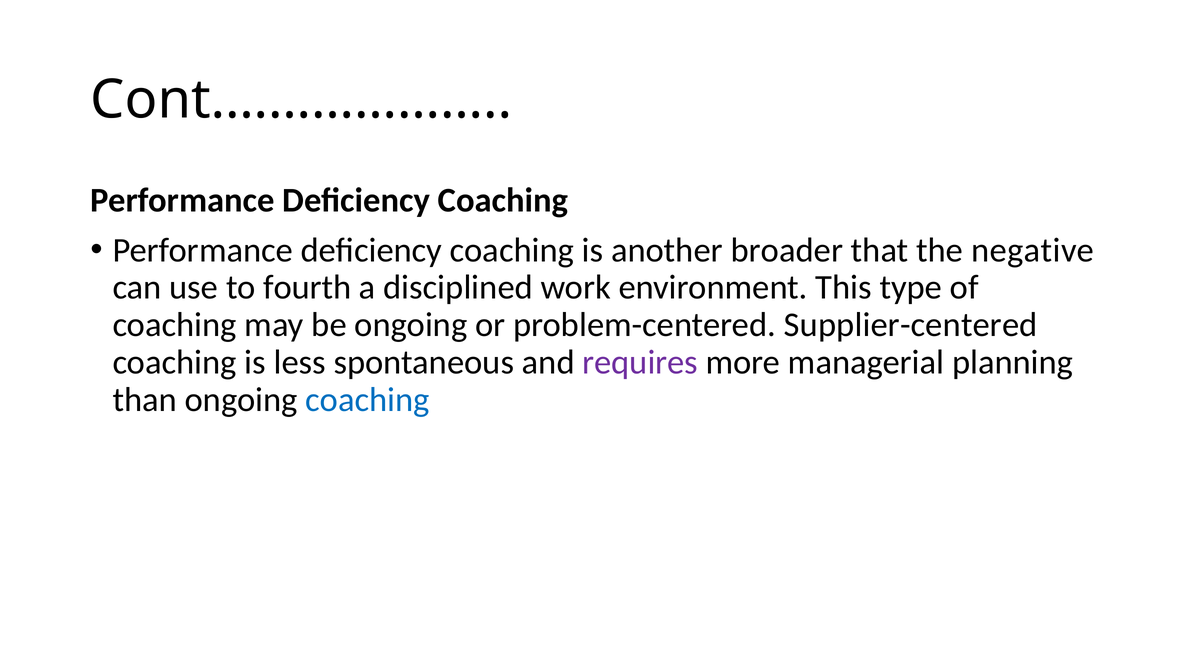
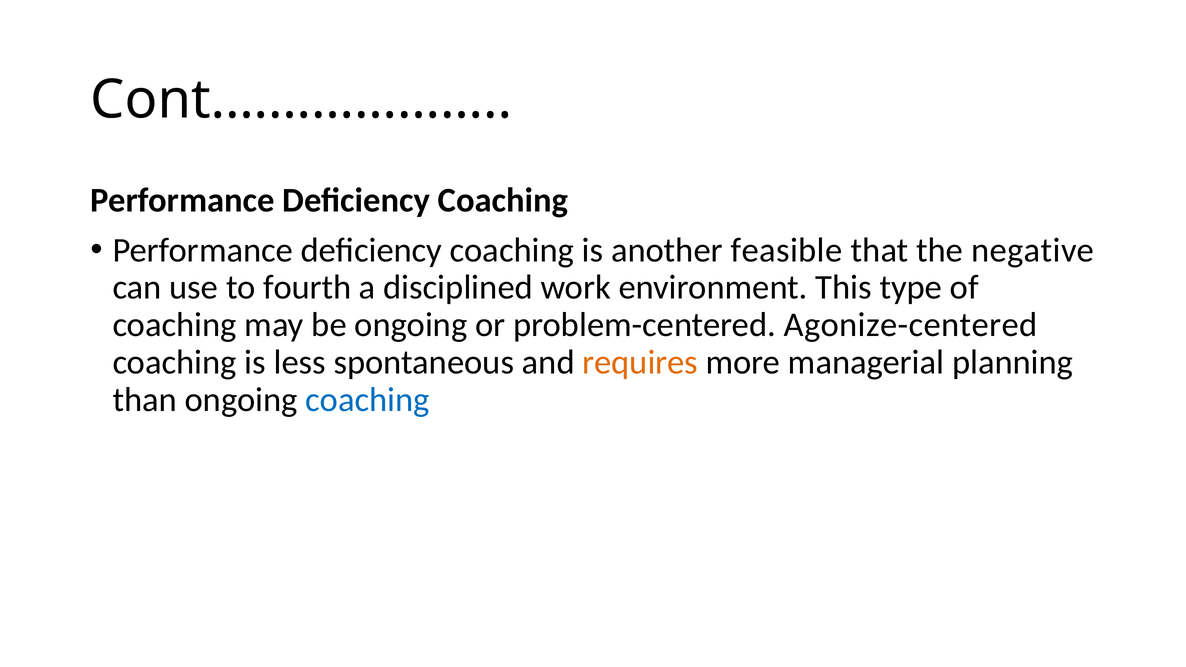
broader: broader -> feasible
Supplier-centered: Supplier-centered -> Agonize-centered
requires colour: purple -> orange
